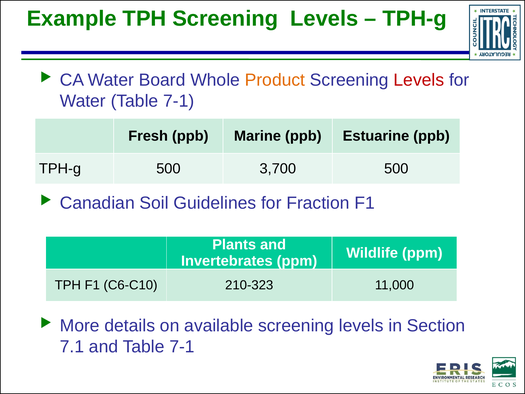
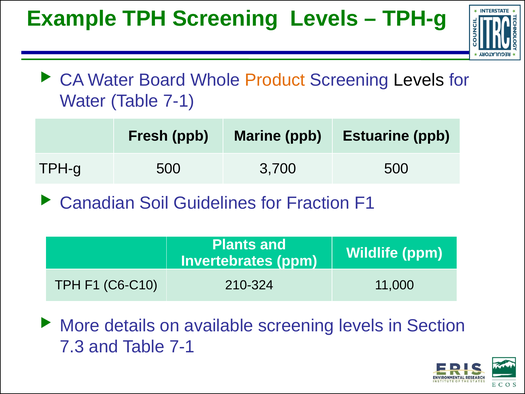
Levels at (419, 80) colour: red -> black
210-323: 210-323 -> 210-324
7.1: 7.1 -> 7.3
